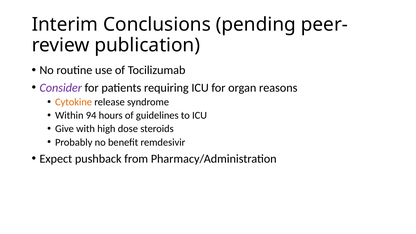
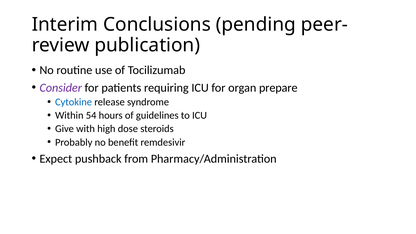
reasons: reasons -> prepare
Cytokine colour: orange -> blue
94: 94 -> 54
